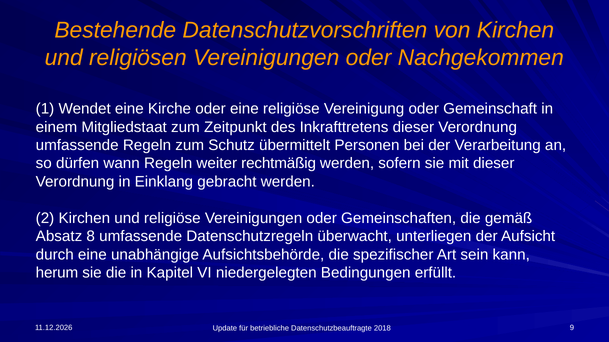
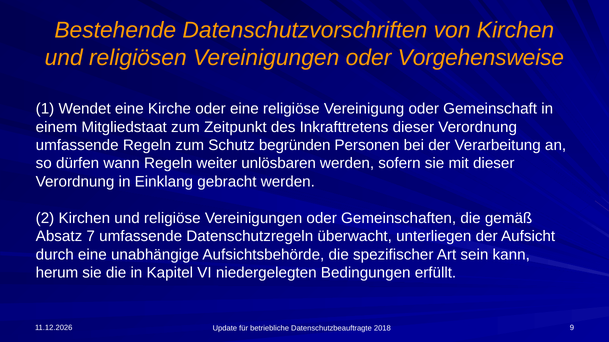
Nachgekommen: Nachgekommen -> Vorgehensweise
übermittelt: übermittelt -> begründen
rechtmäßig: rechtmäßig -> unlösbaren
8: 8 -> 7
